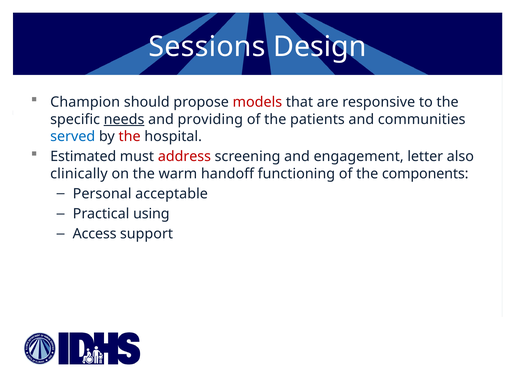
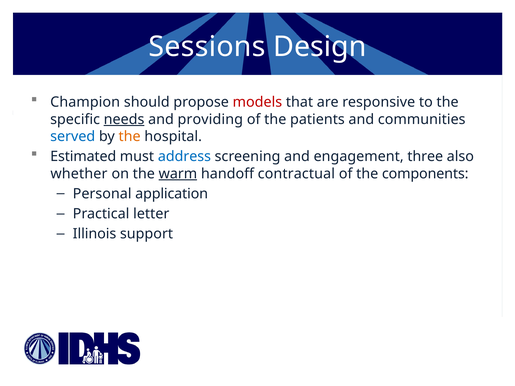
the at (130, 137) colour: red -> orange
address colour: red -> blue
letter: letter -> three
clinically: clinically -> whether
warm underline: none -> present
functioning: functioning -> contractual
acceptable: acceptable -> application
using: using -> letter
Access: Access -> Illinois
